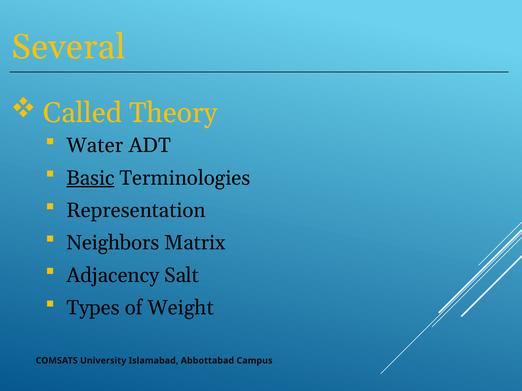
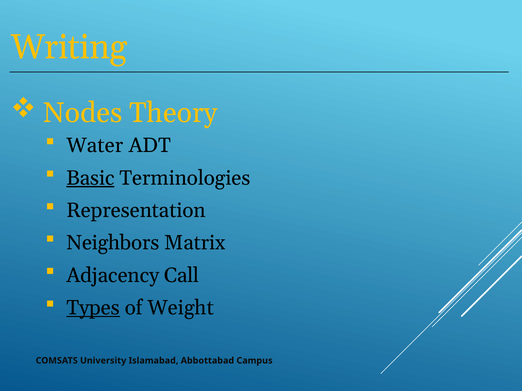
Several: Several -> Writing
Called: Called -> Nodes
Salt: Salt -> Call
Types underline: none -> present
